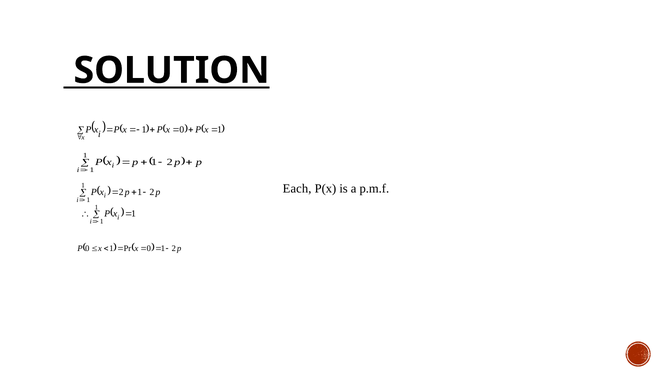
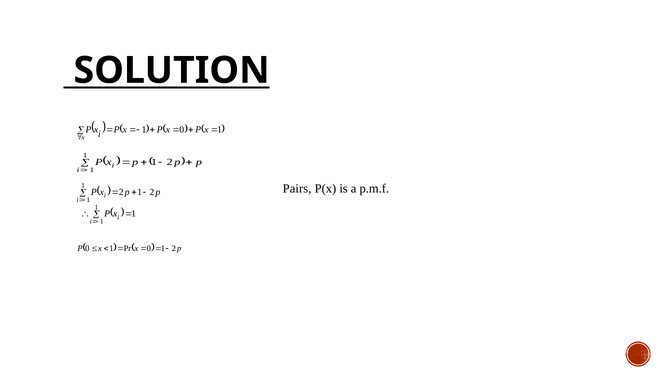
Each: Each -> Pairs
